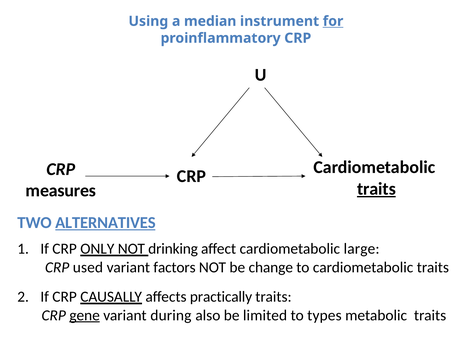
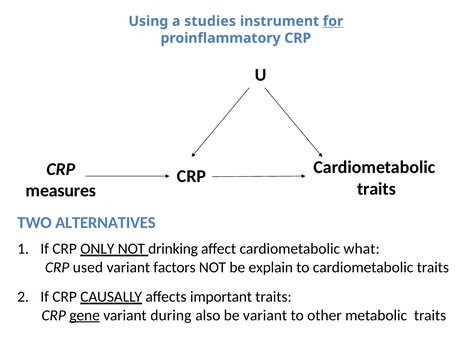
median: median -> studies
traits at (376, 189) underline: present -> none
ALTERNATIVES underline: present -> none
large: large -> what
change: change -> explain
practically: practically -> important
be limited: limited -> variant
types: types -> other
